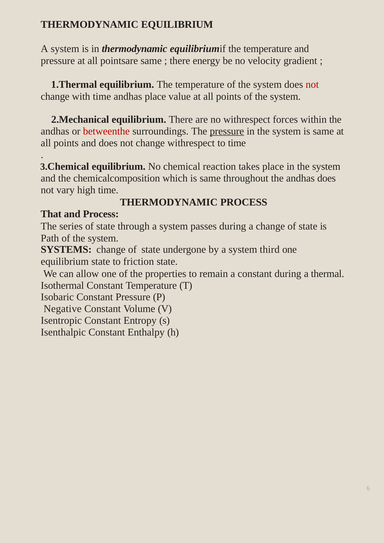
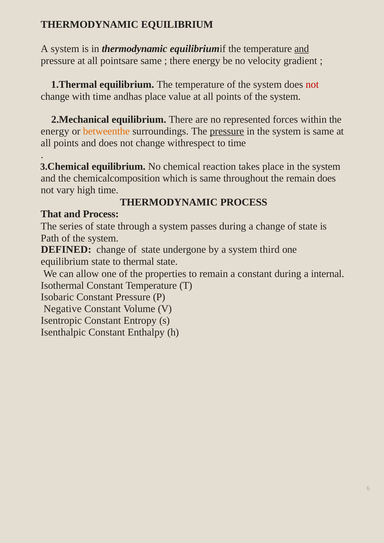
and at (302, 49) underline: none -> present
no withrespect: withrespect -> represented
andhas at (55, 131): andhas -> energy
betweenthe colour: red -> orange
throughout the andhas: andhas -> remain
SYSTEMS: SYSTEMS -> DEFINED
friction: friction -> thermal
thermal: thermal -> internal
